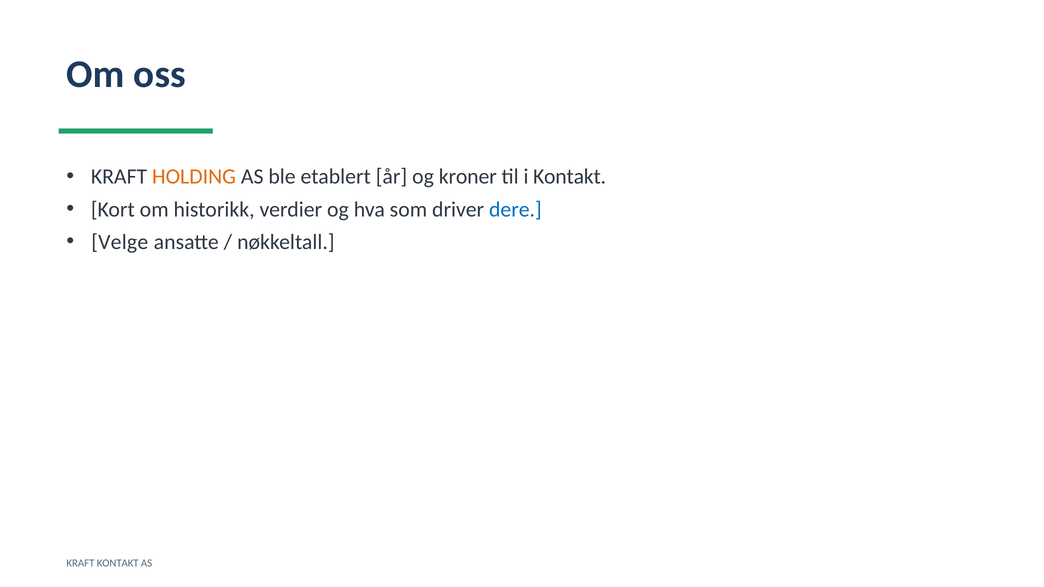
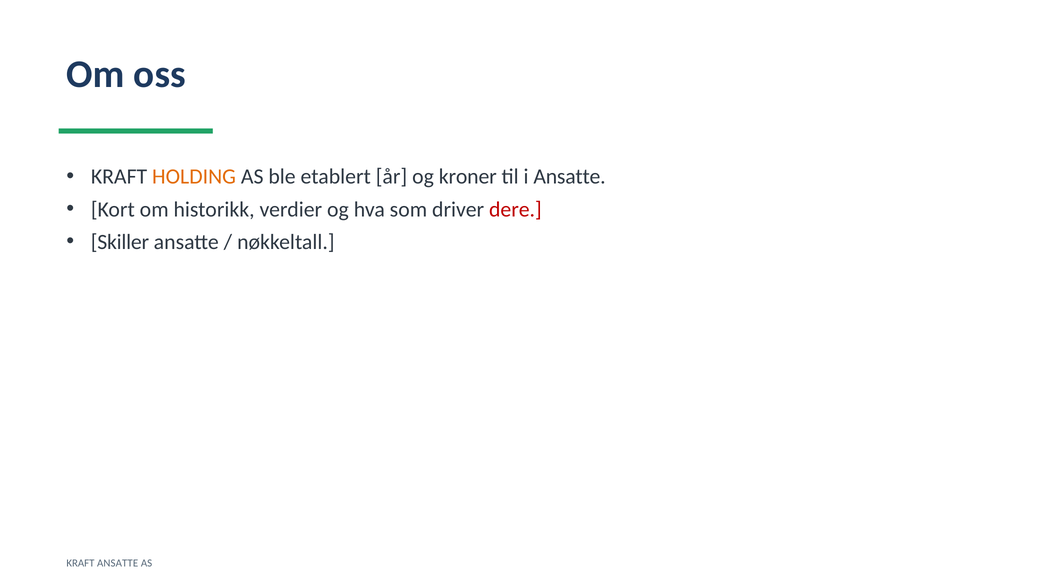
i Kontakt: Kontakt -> Ansatte
dere colour: blue -> red
Velge: Velge -> Skiller
KRAFT KONTAKT: KONTAKT -> ANSATTE
